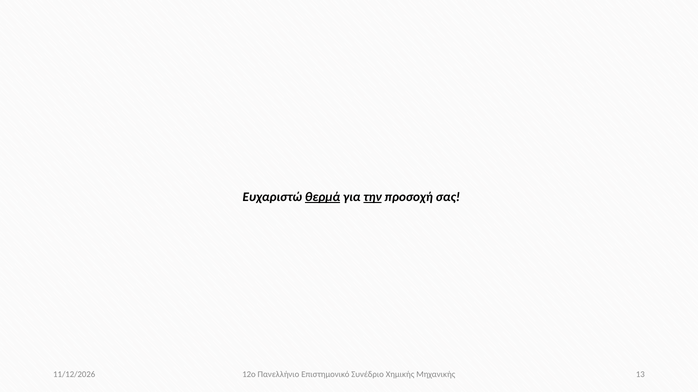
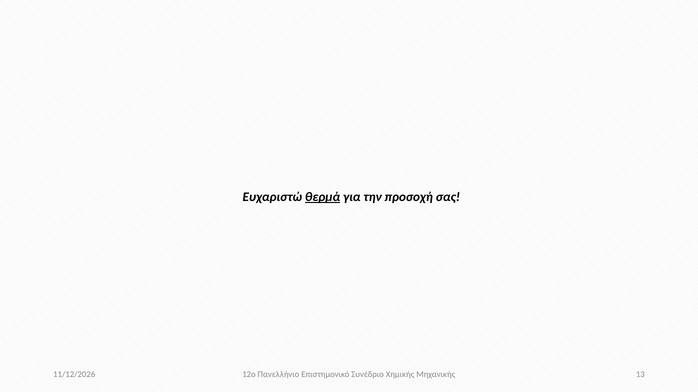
την underline: present -> none
